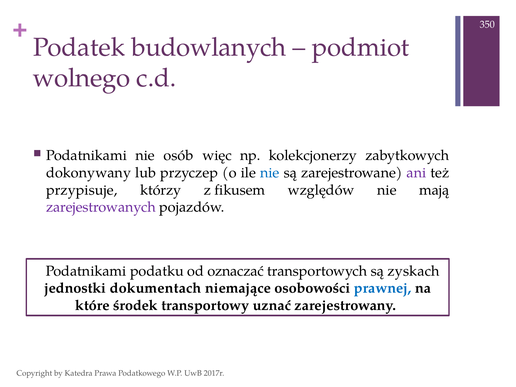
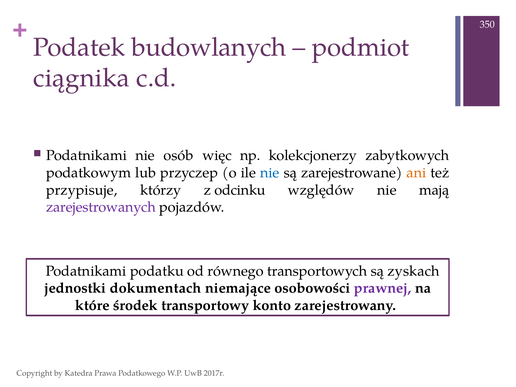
wolnego: wolnego -> ciągnika
dokonywany: dokonywany -> podatkowym
ani colour: purple -> orange
fikusem: fikusem -> odcinku
oznaczać: oznaczać -> równego
prawnej colour: blue -> purple
uznać: uznać -> konto
